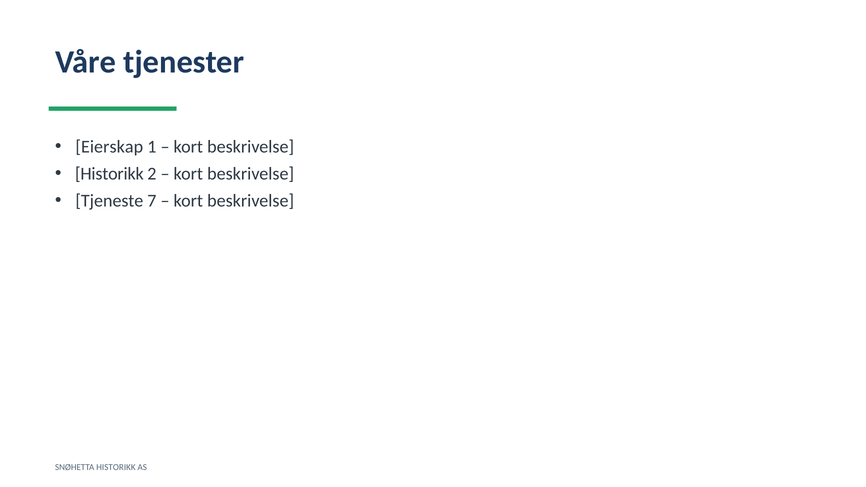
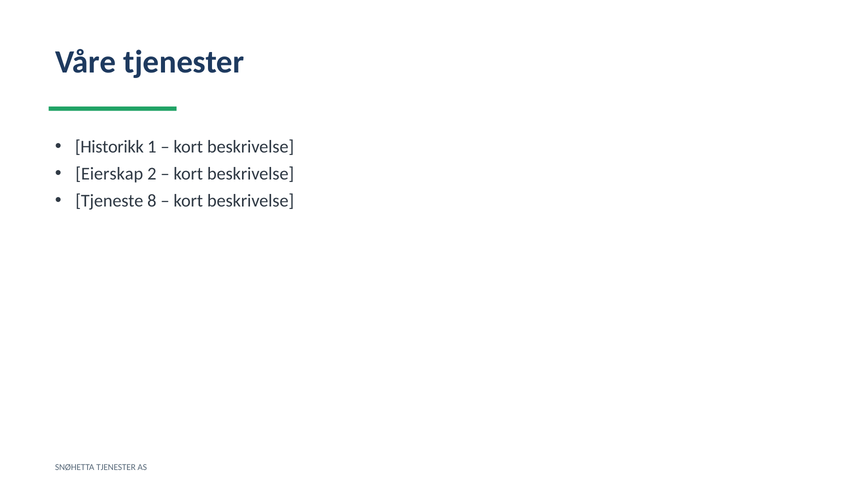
Eierskap: Eierskap -> Historikk
Historikk at (109, 174): Historikk -> Eierskap
7: 7 -> 8
SNØHETTA HISTORIKK: HISTORIKK -> TJENESTER
